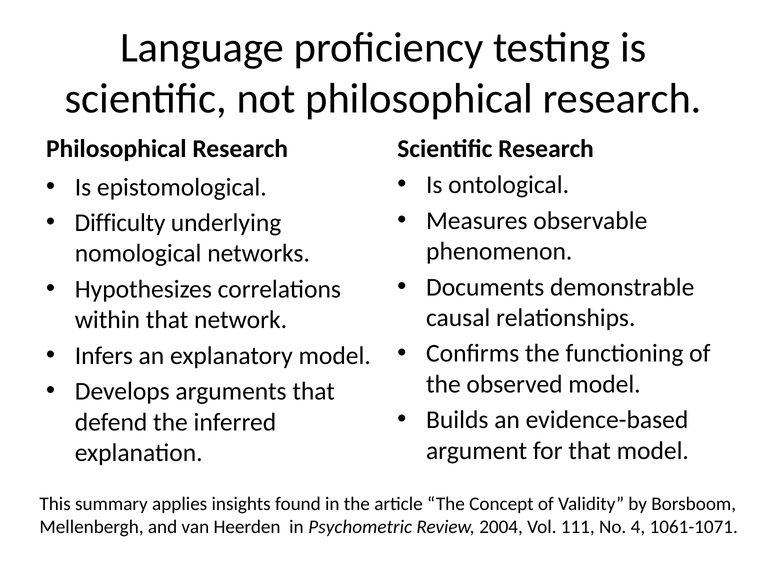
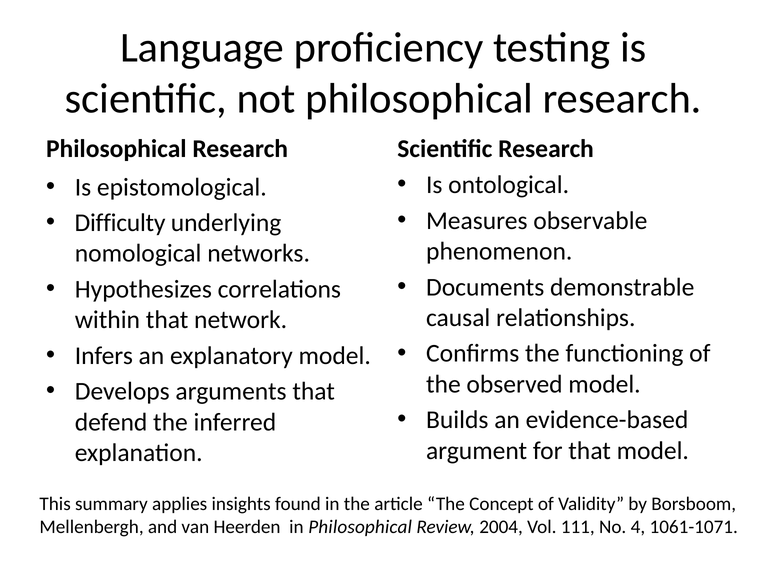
in Psychometric: Psychometric -> Philosophical
